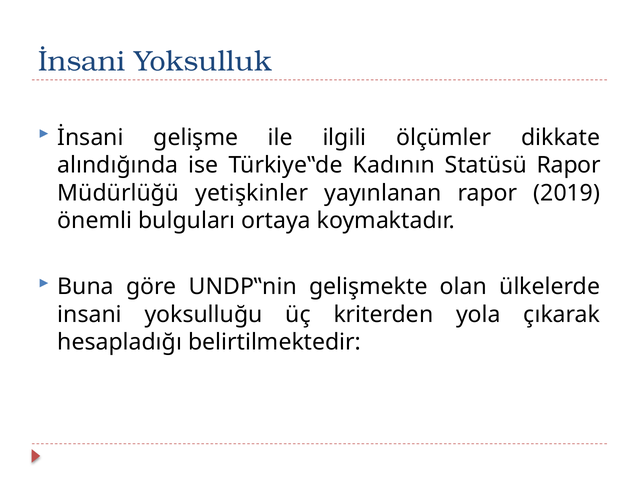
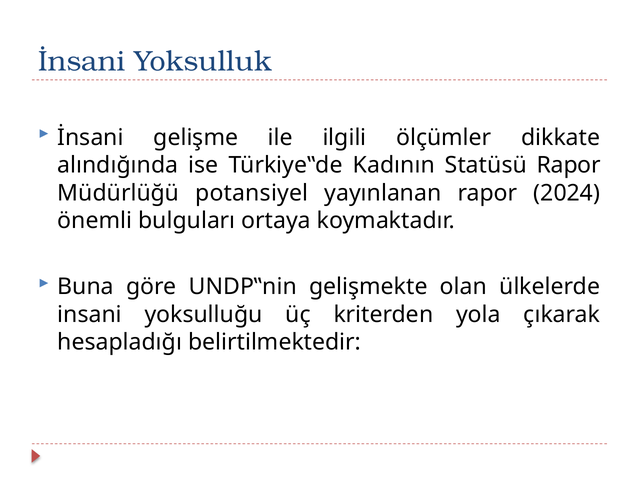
yetişkinler: yetişkinler -> potansiyel
2019: 2019 -> 2024
